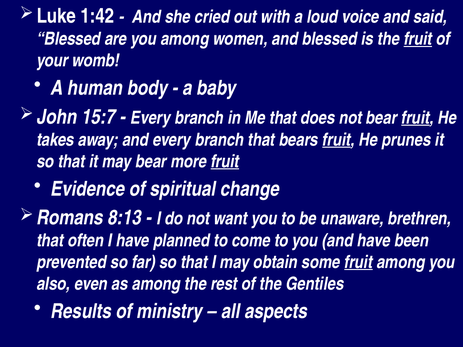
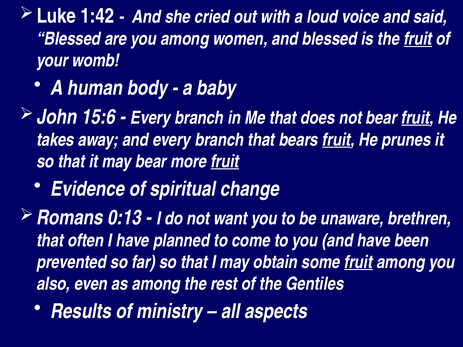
15:7: 15:7 -> 15:6
8:13: 8:13 -> 0:13
